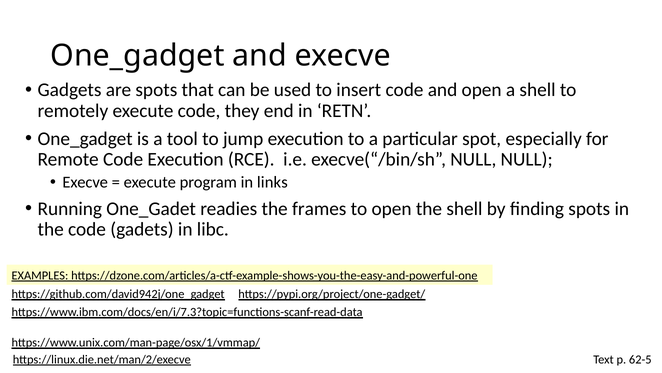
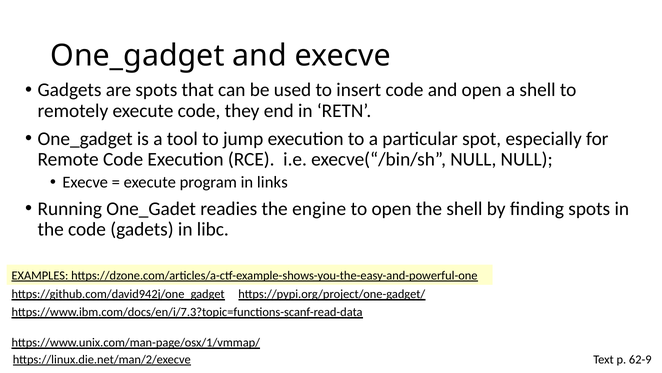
frames: frames -> engine
62-5: 62-5 -> 62-9
